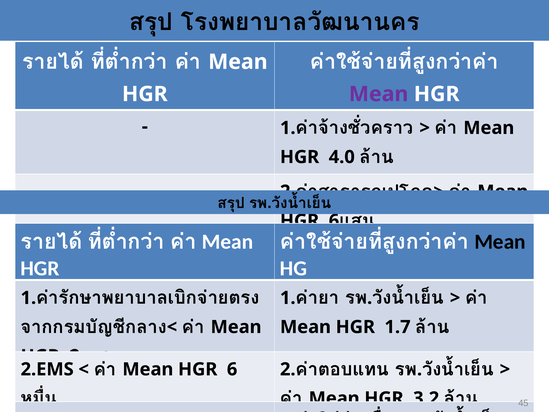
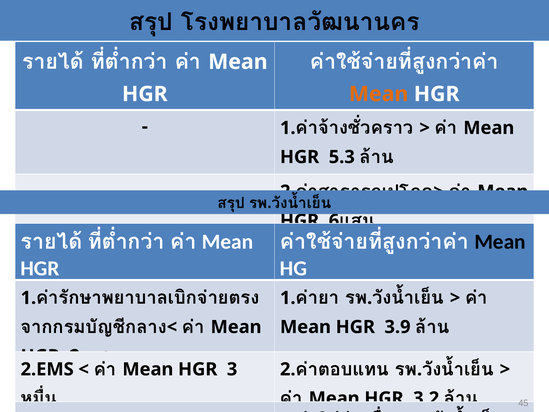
Mean at (379, 94) colour: purple -> orange
4.0: 4.0 -> 5.3
1.7: 1.7 -> 3.9
6 at (232, 369): 6 -> 3
